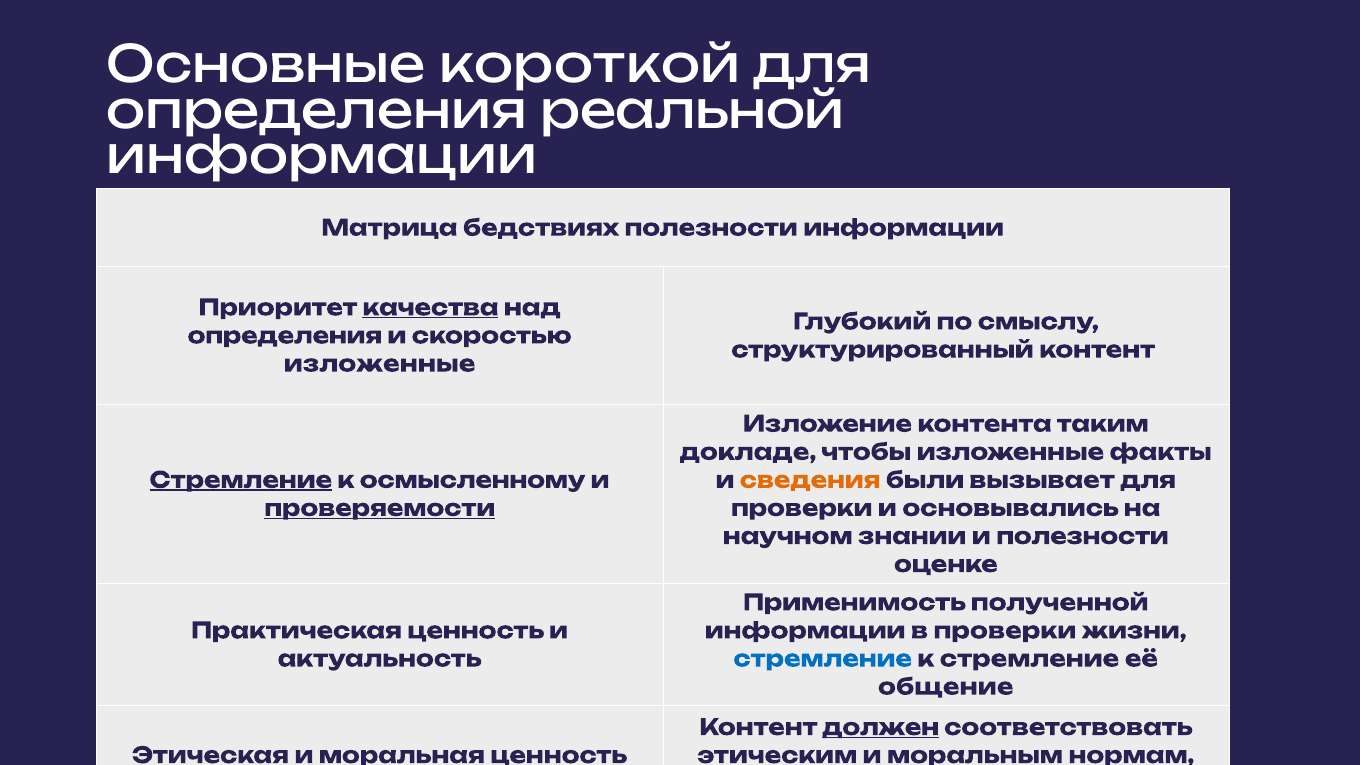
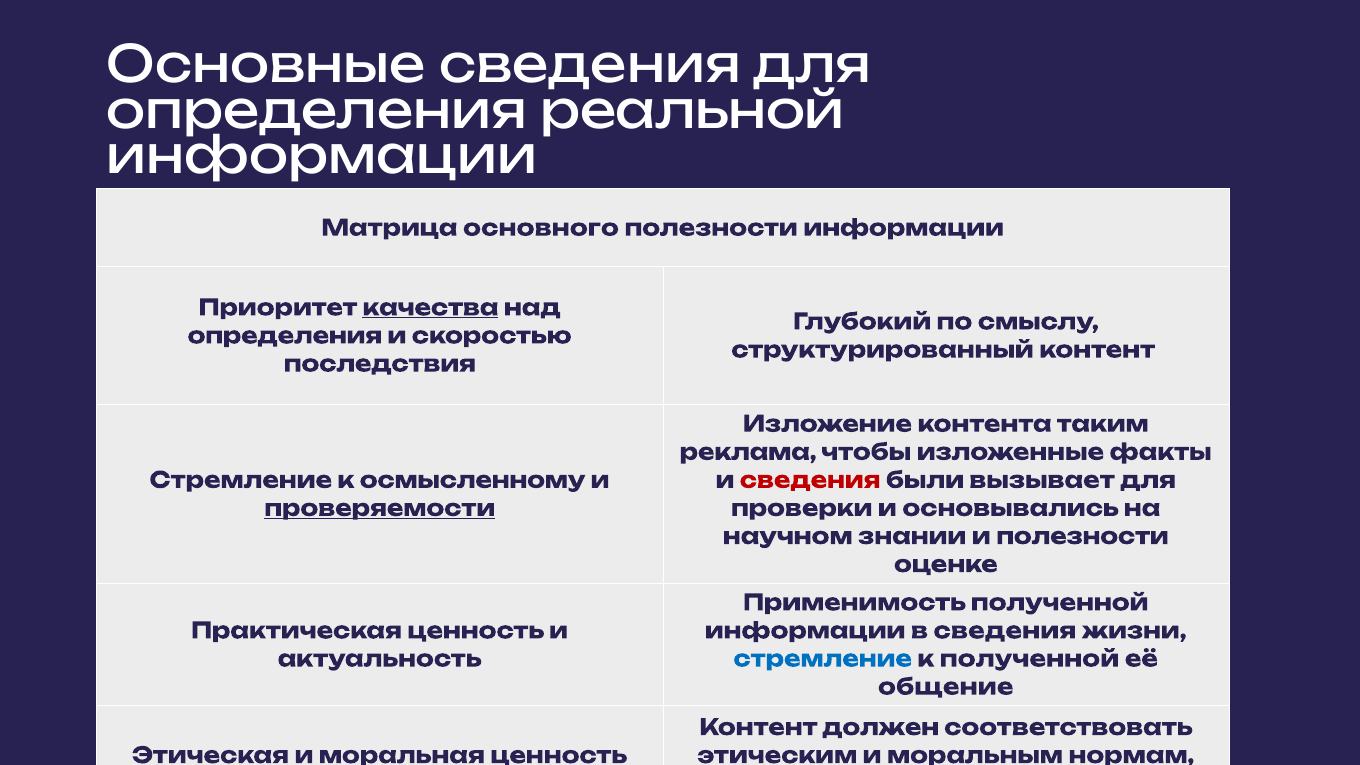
Основные короткой: короткой -> сведения
бедствиях: бедствиях -> основного
изложенные at (380, 364): изложенные -> последствия
докладе: докладе -> реклама
Стремление at (241, 480) underline: present -> none
сведения at (810, 480) colour: orange -> red
в проверки: проверки -> сведения
к стремление: стремление -> полученной
должен underline: present -> none
